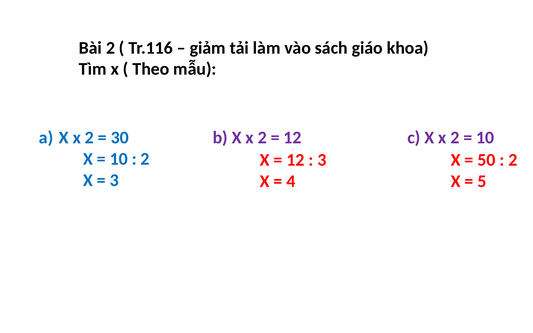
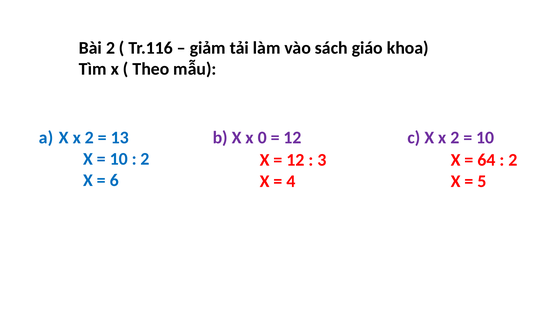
30: 30 -> 13
b X x 2: 2 -> 0
50: 50 -> 64
3 at (114, 180): 3 -> 6
